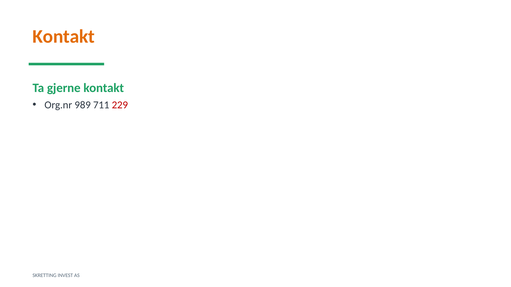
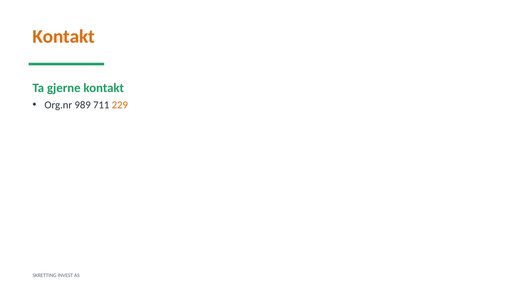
229 colour: red -> orange
